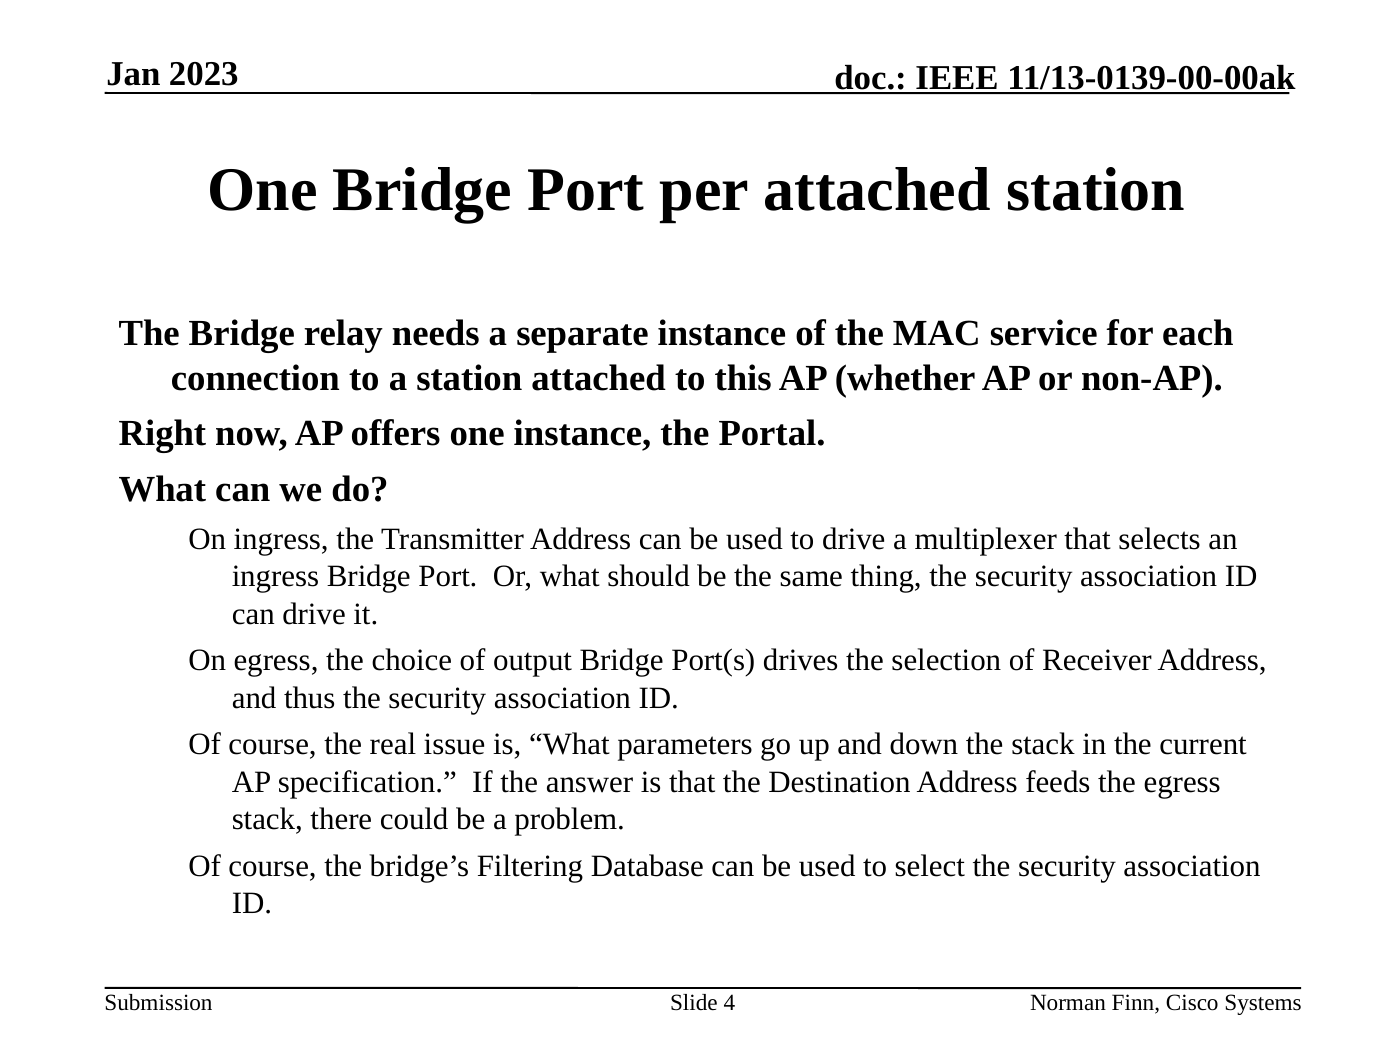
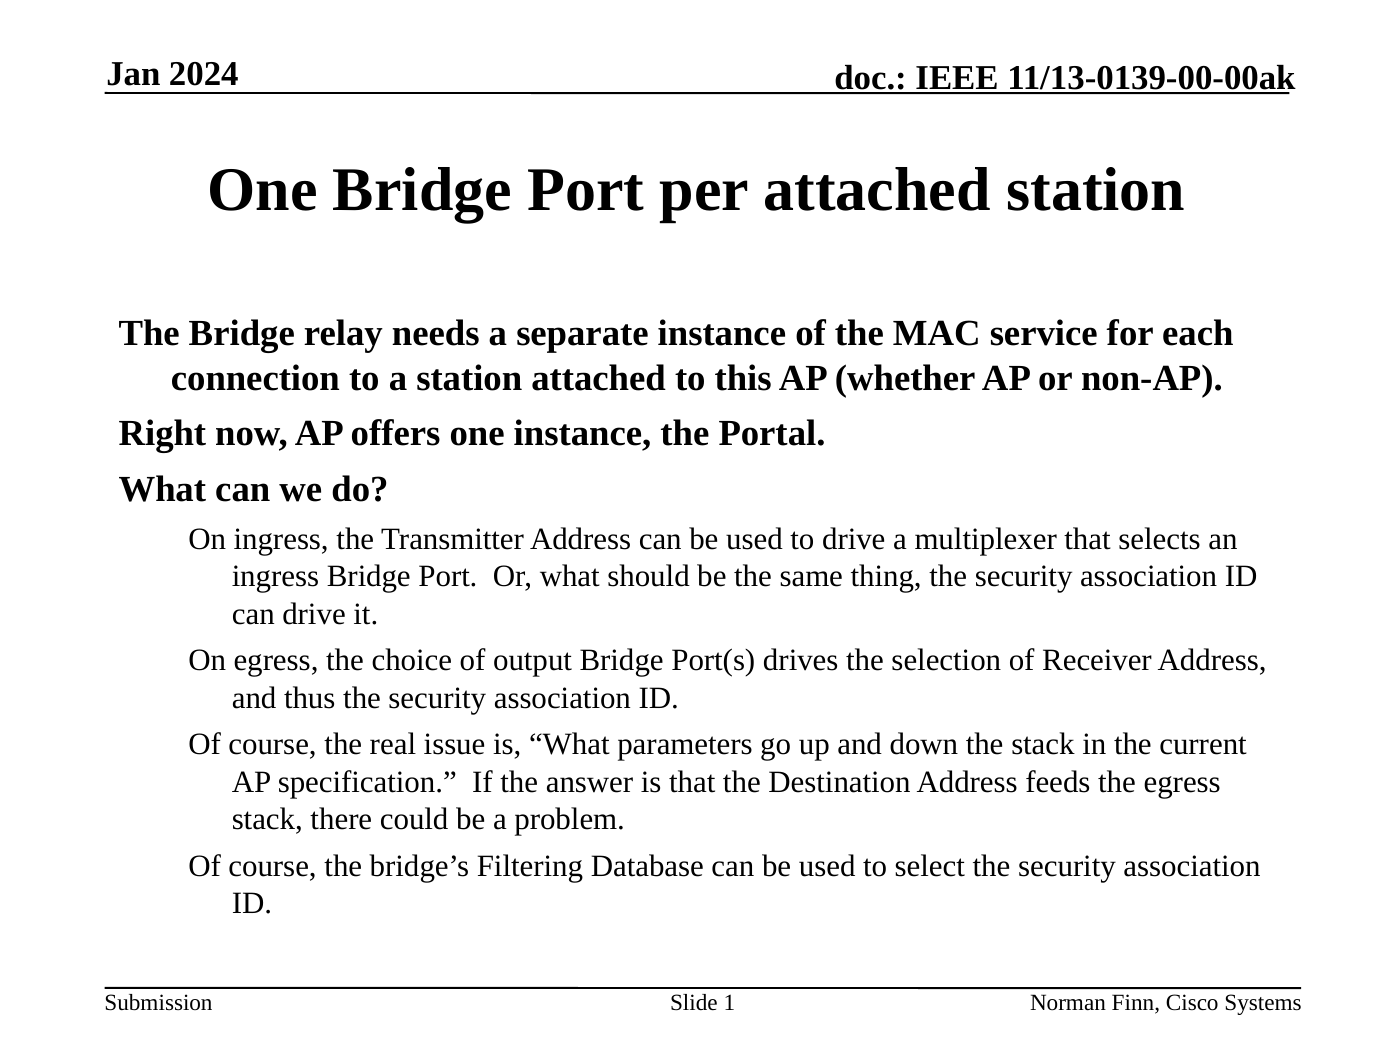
2023: 2023 -> 2024
4: 4 -> 1
